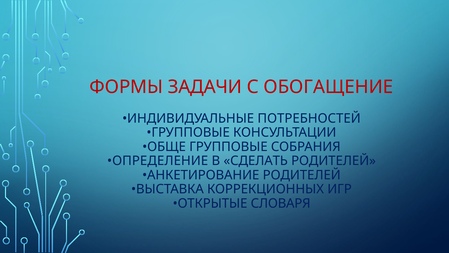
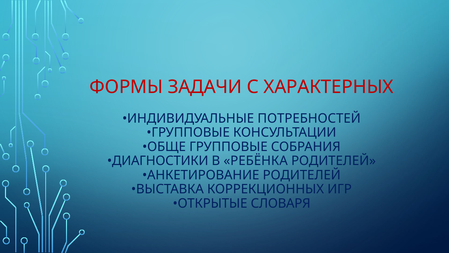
ОБОГАЩЕНИЕ: ОБОГАЩЕНИЕ -> ХАРАКТЕРНЫХ
ОПРЕДЕЛЕНИЕ: ОПРЕДЕЛЕНИЕ -> ДИАГНОСТИКИ
СДЕЛАТЬ: СДЕЛАТЬ -> РЕБЁНКА
